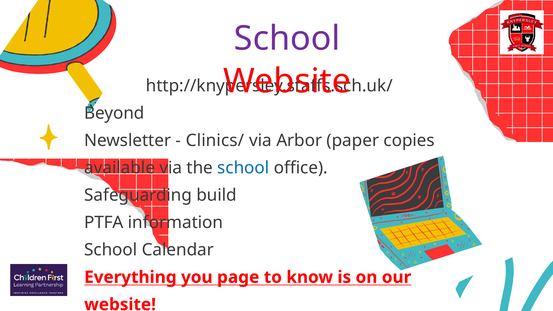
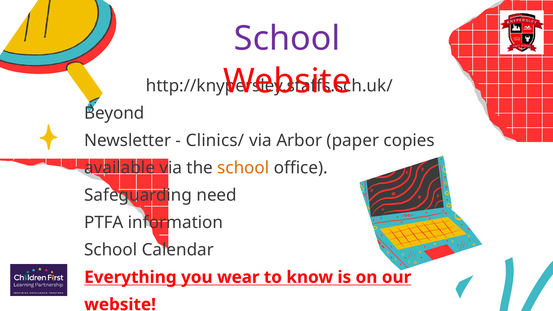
school at (243, 168) colour: blue -> orange
build: build -> need
page: page -> wear
